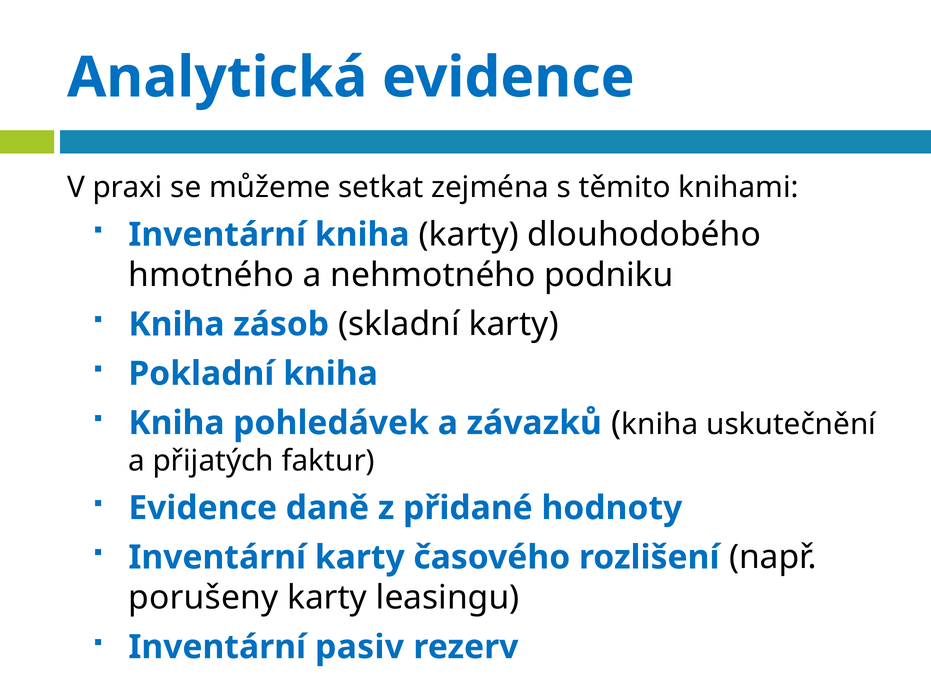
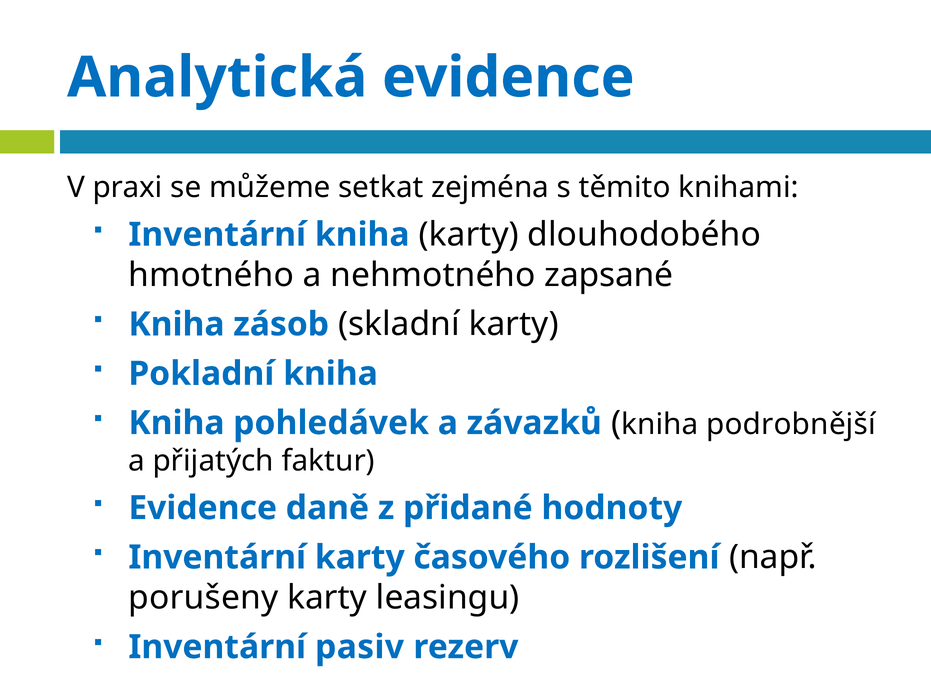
podniku: podniku -> zapsané
uskutečnění: uskutečnění -> podrobnější
